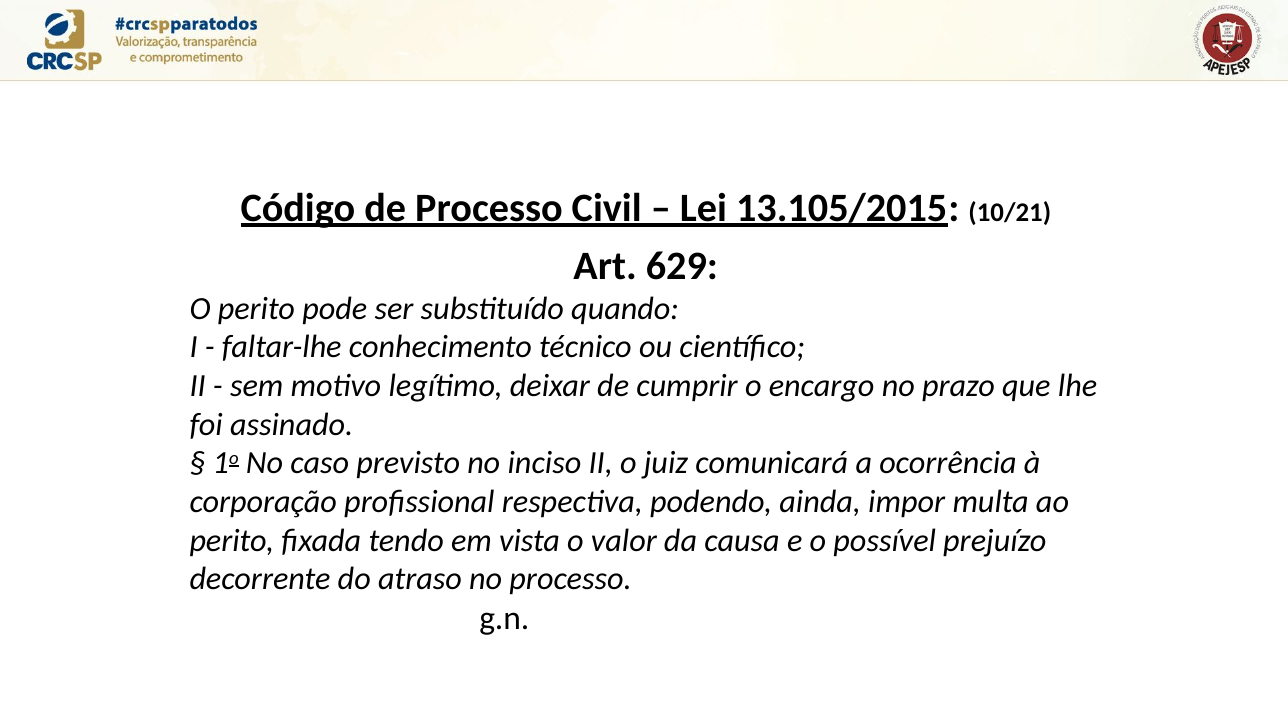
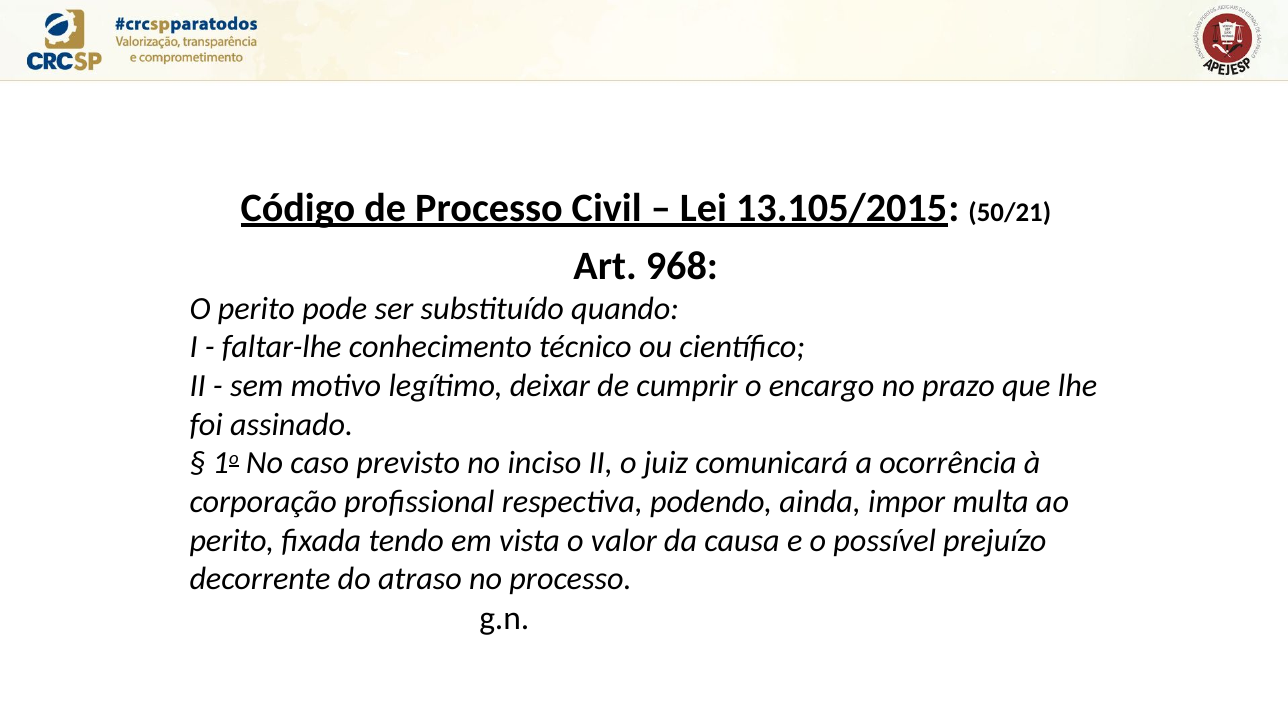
10/21: 10/21 -> 50/21
629: 629 -> 968
